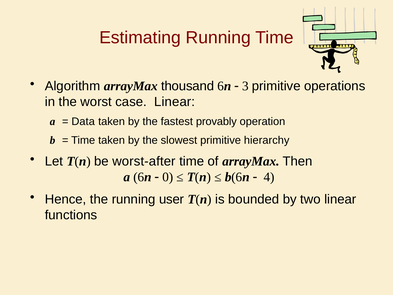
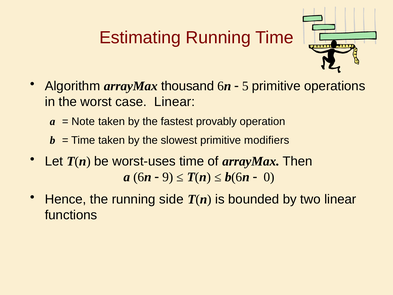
3: 3 -> 5
Data: Data -> Note
hierarchy: hierarchy -> modifiers
worst-after: worst-after -> worst-uses
0: 0 -> 9
4: 4 -> 0
user: user -> side
